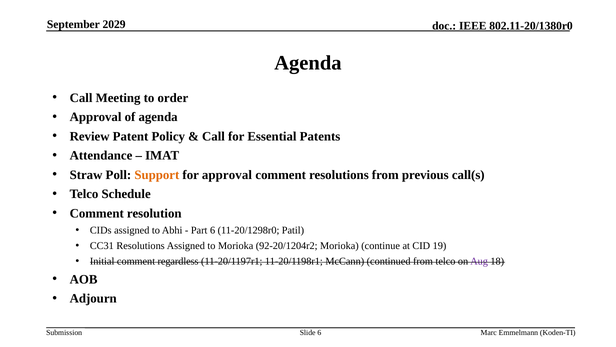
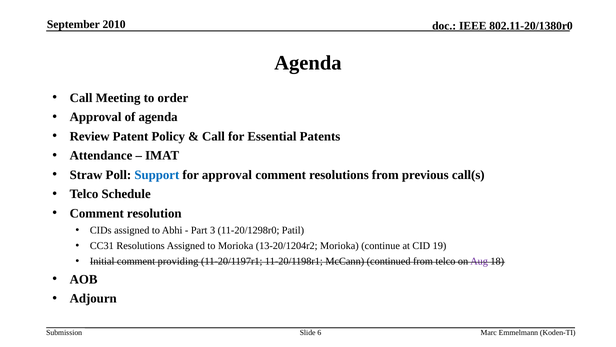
2029: 2029 -> 2010
Support colour: orange -> blue
Part 6: 6 -> 3
92-20/1204r2: 92-20/1204r2 -> 13-20/1204r2
regardless: regardless -> providing
